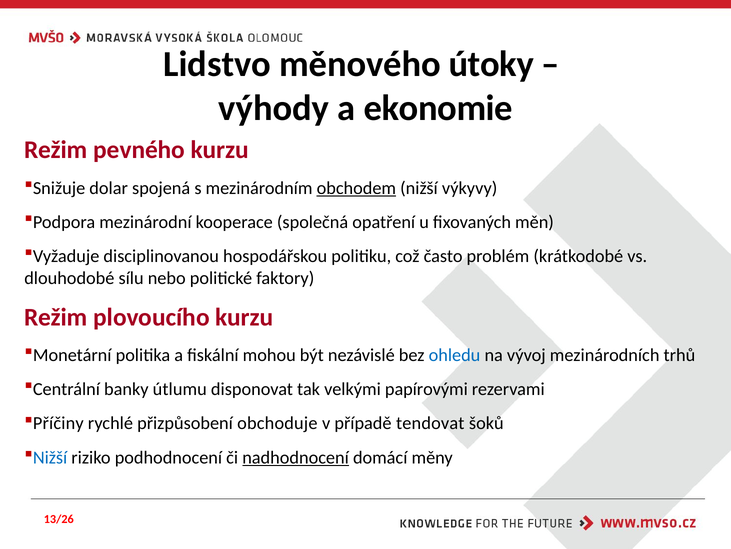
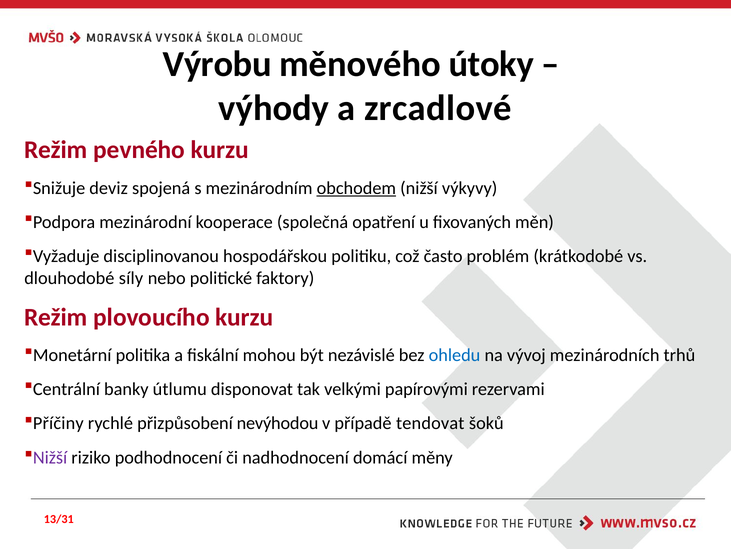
Lidstvo: Lidstvo -> Výrobu
ekonomie: ekonomie -> zrcadlové
dolar: dolar -> deviz
sílu: sílu -> síly
obchoduje: obchoduje -> nevýhodou
Nižší at (50, 457) colour: blue -> purple
nadhodnocení underline: present -> none
13/26: 13/26 -> 13/31
